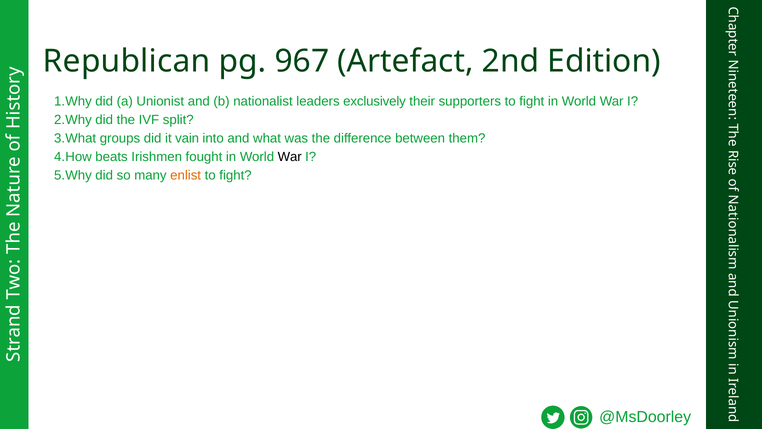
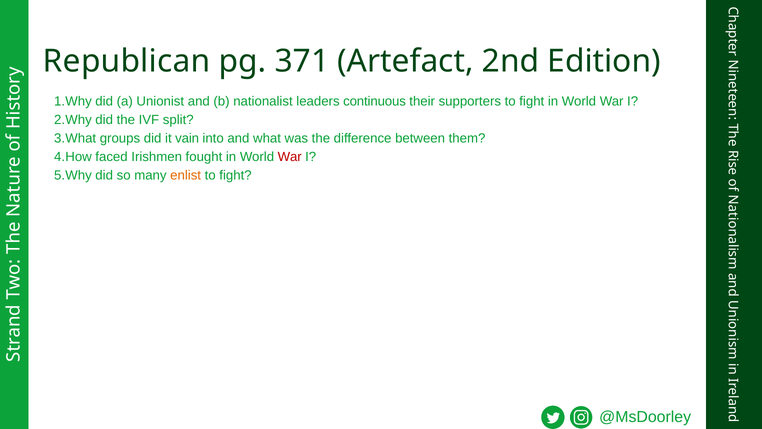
967: 967 -> 371
exclusively: exclusively -> continuous
beats: beats -> faced
War at (290, 157) colour: black -> red
